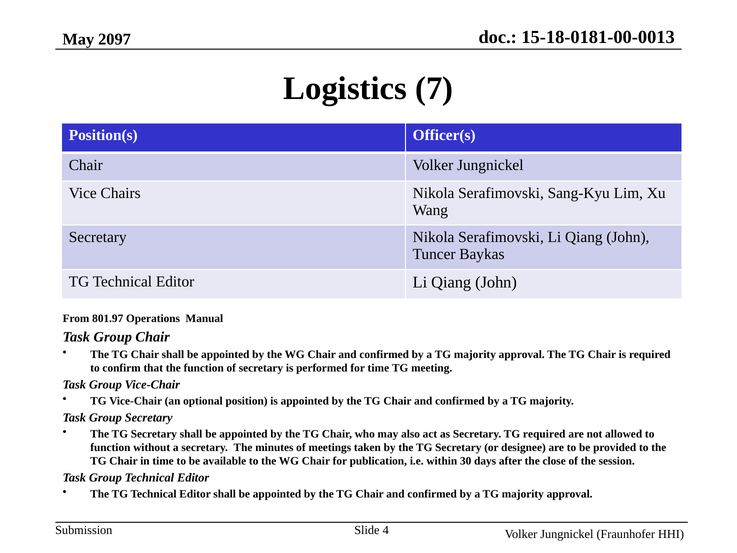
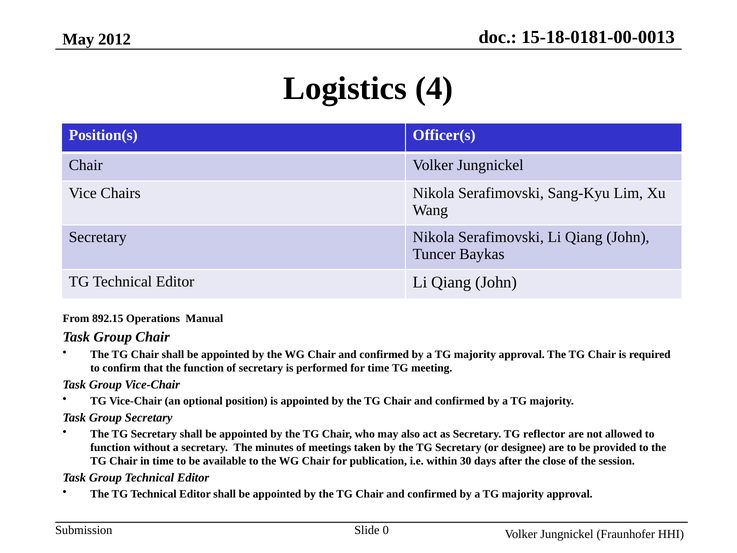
2097: 2097 -> 2012
7: 7 -> 4
801.97: 801.97 -> 892.15
TG required: required -> reflector
4: 4 -> 0
